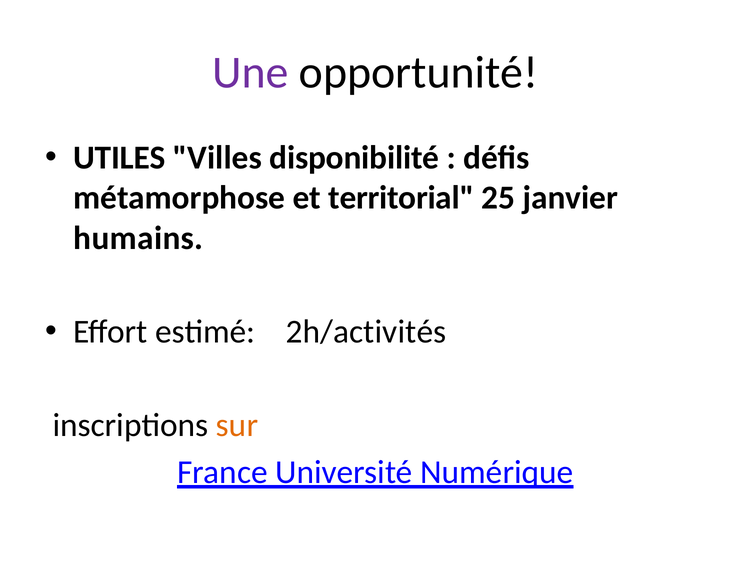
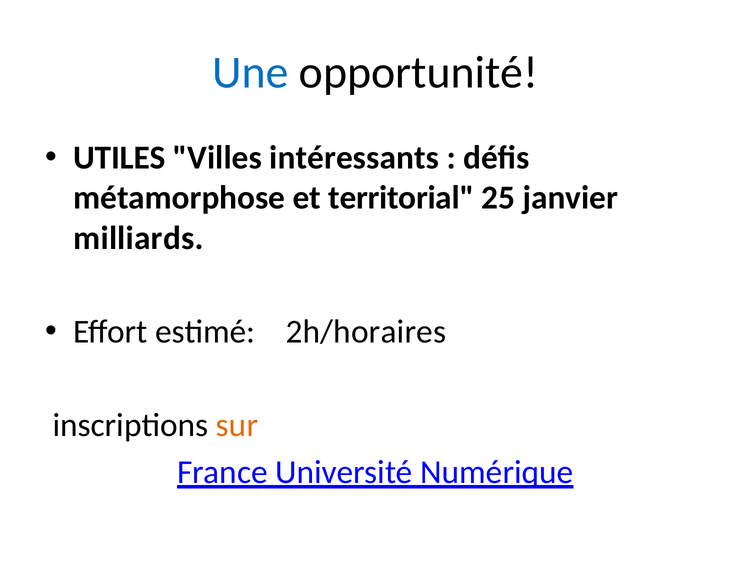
Une colour: purple -> blue
disponibilité: disponibilité -> intéressants
humains: humains -> milliards
2h/activités: 2h/activités -> 2h/horaires
